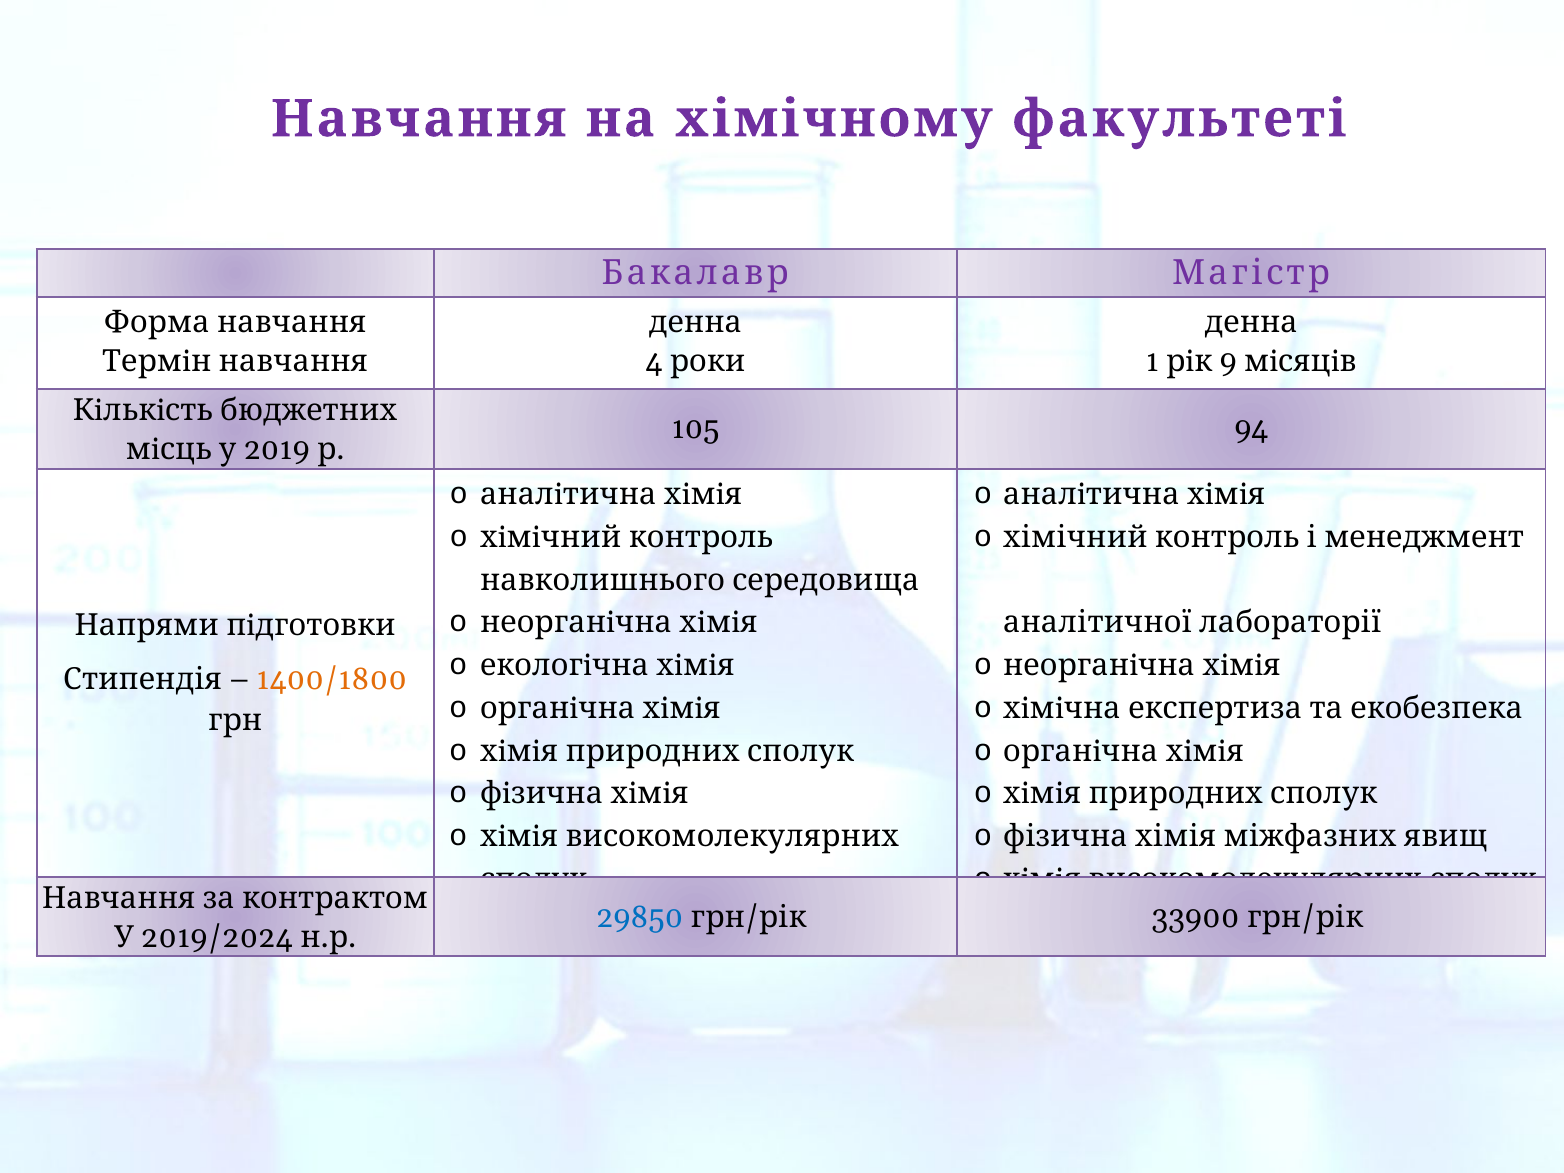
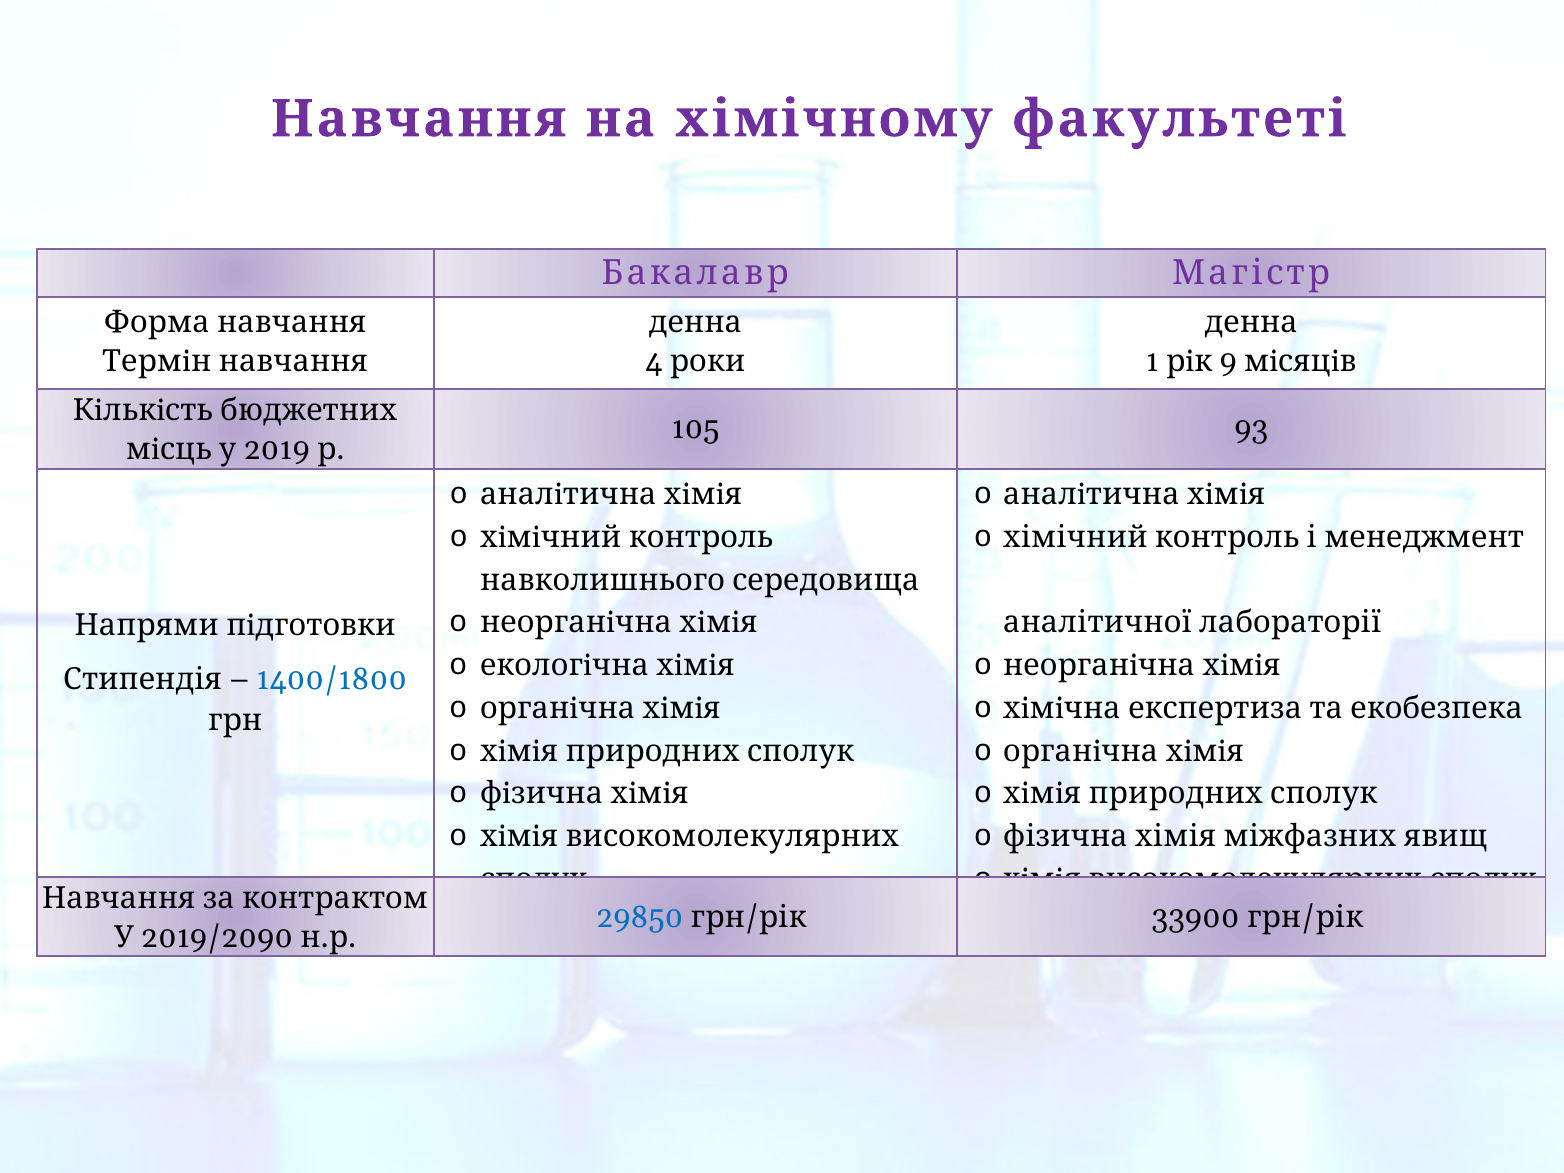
94: 94 -> 93
1400/1800 colour: orange -> blue
2019/2024: 2019/2024 -> 2019/2090
